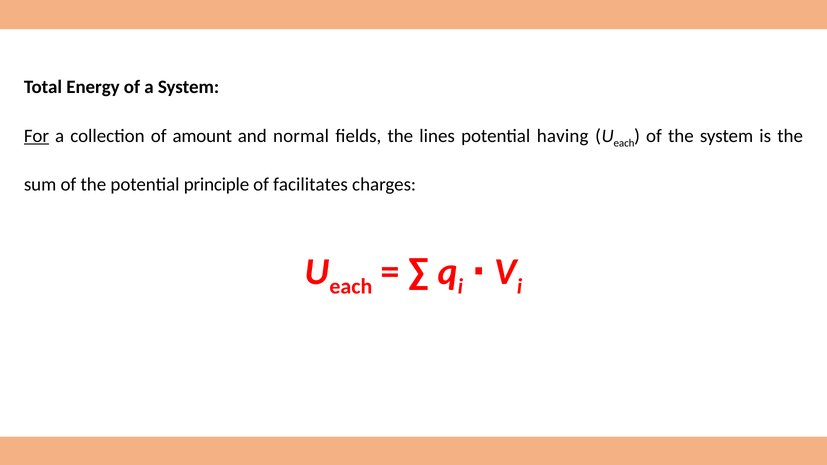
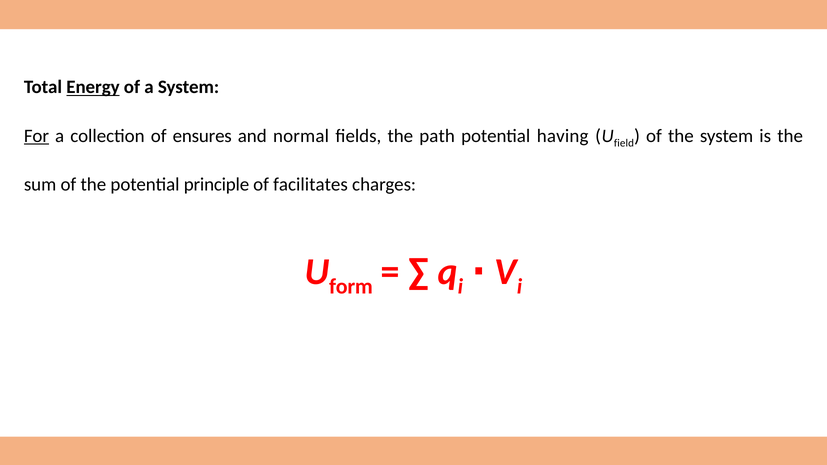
Energy underline: none -> present
amount: amount -> ensures
lines: lines -> path
each at (624, 143): each -> field
each at (351, 286): each -> form
